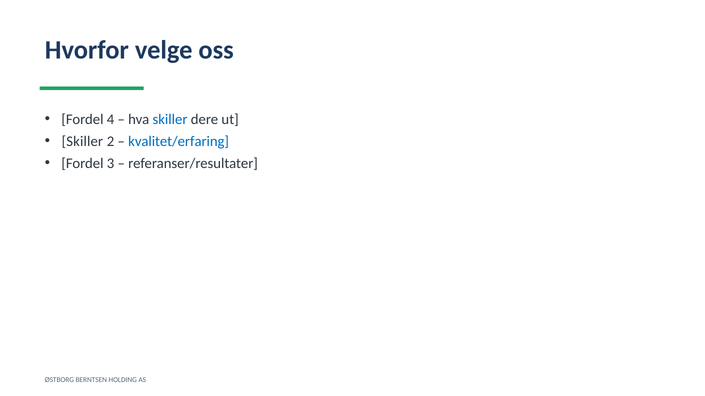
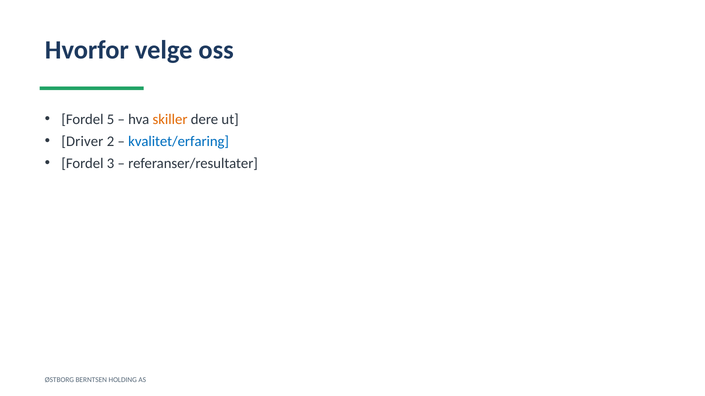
4: 4 -> 5
skiller at (170, 119) colour: blue -> orange
Skiller at (82, 141): Skiller -> Driver
